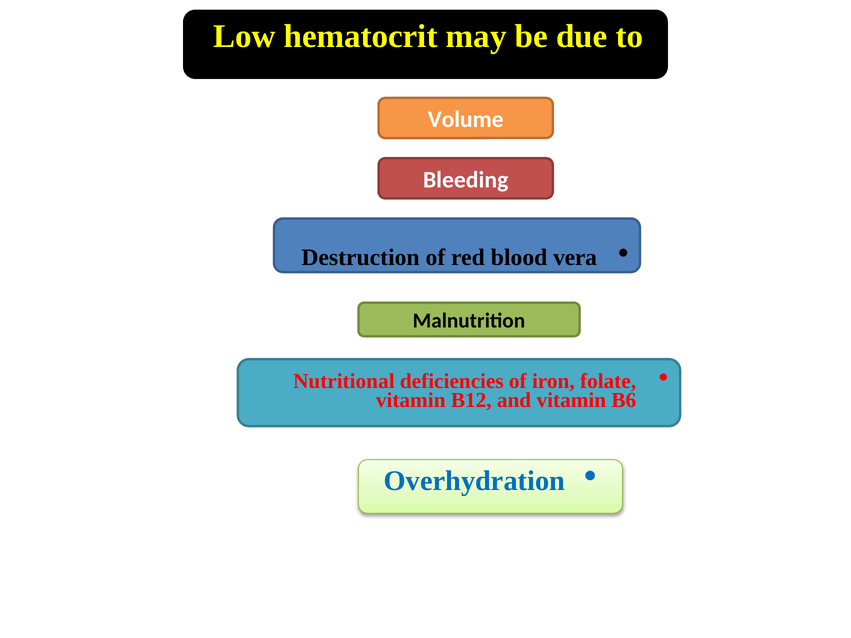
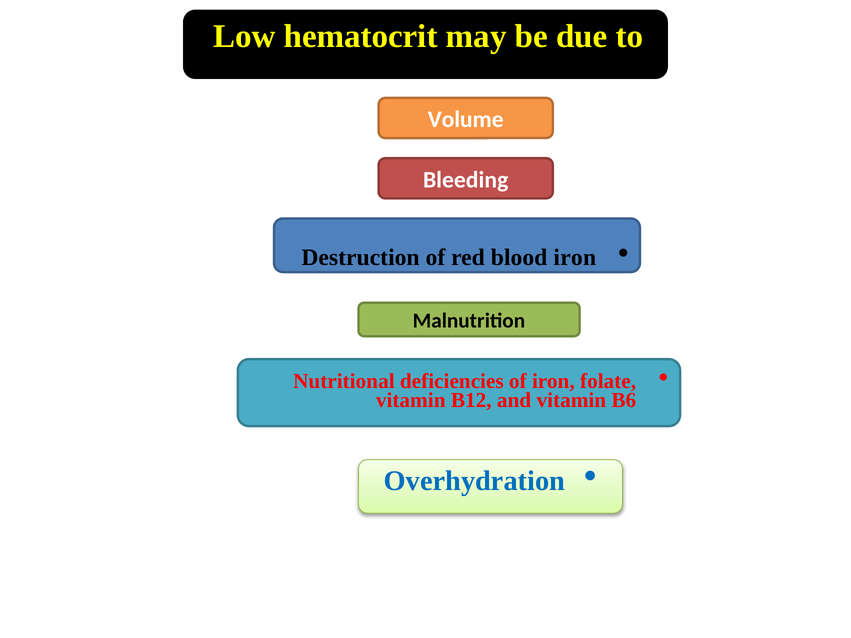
blood vera: vera -> iron
